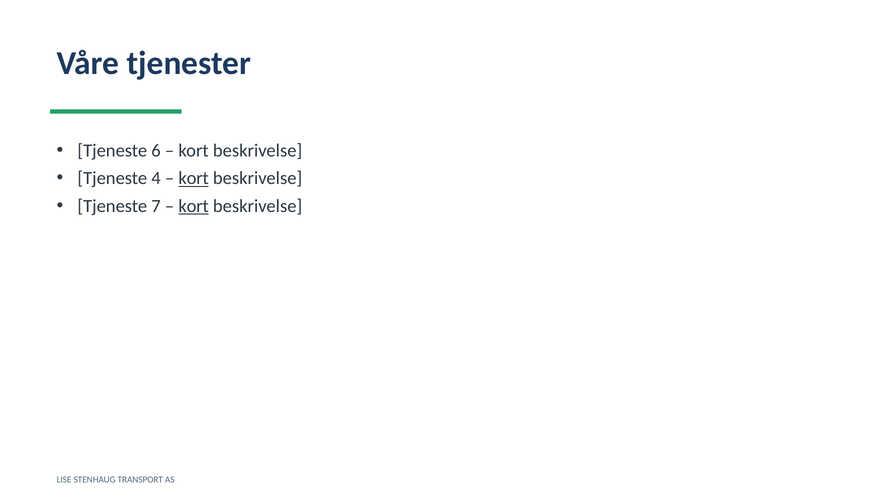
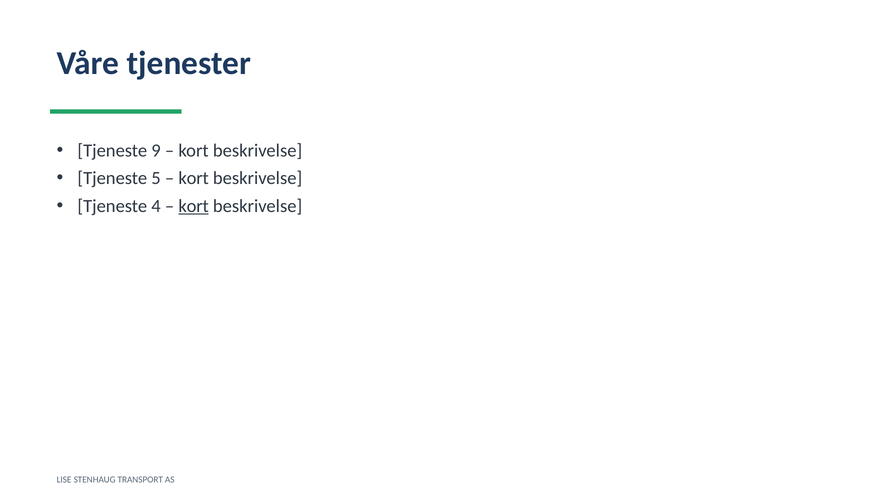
6: 6 -> 9
4: 4 -> 5
kort at (194, 179) underline: present -> none
7: 7 -> 4
